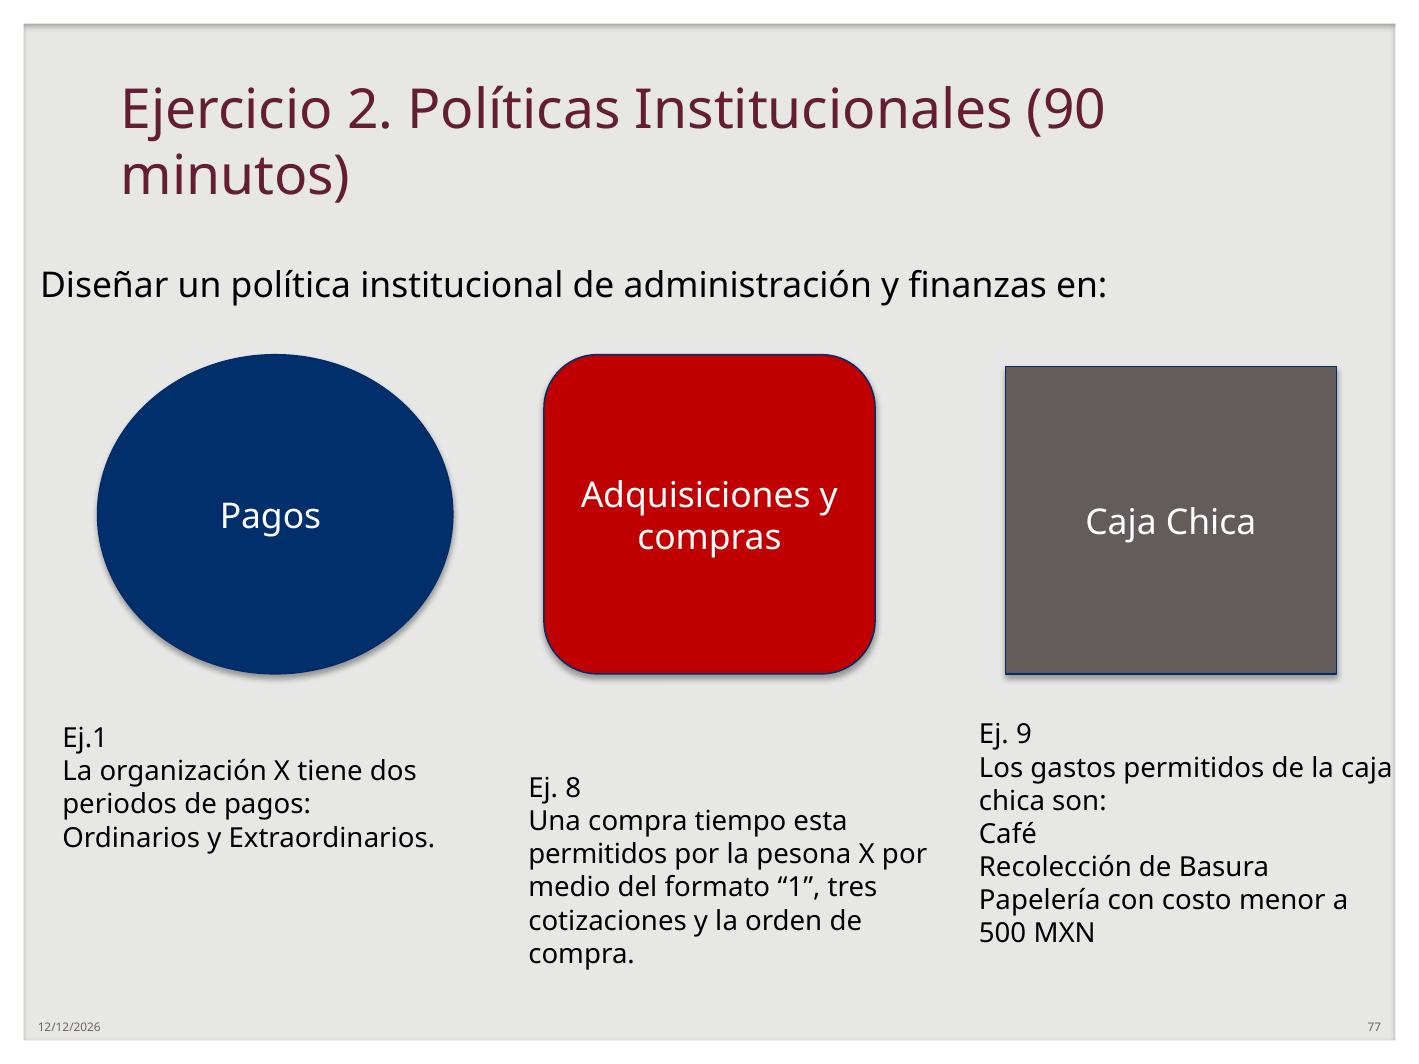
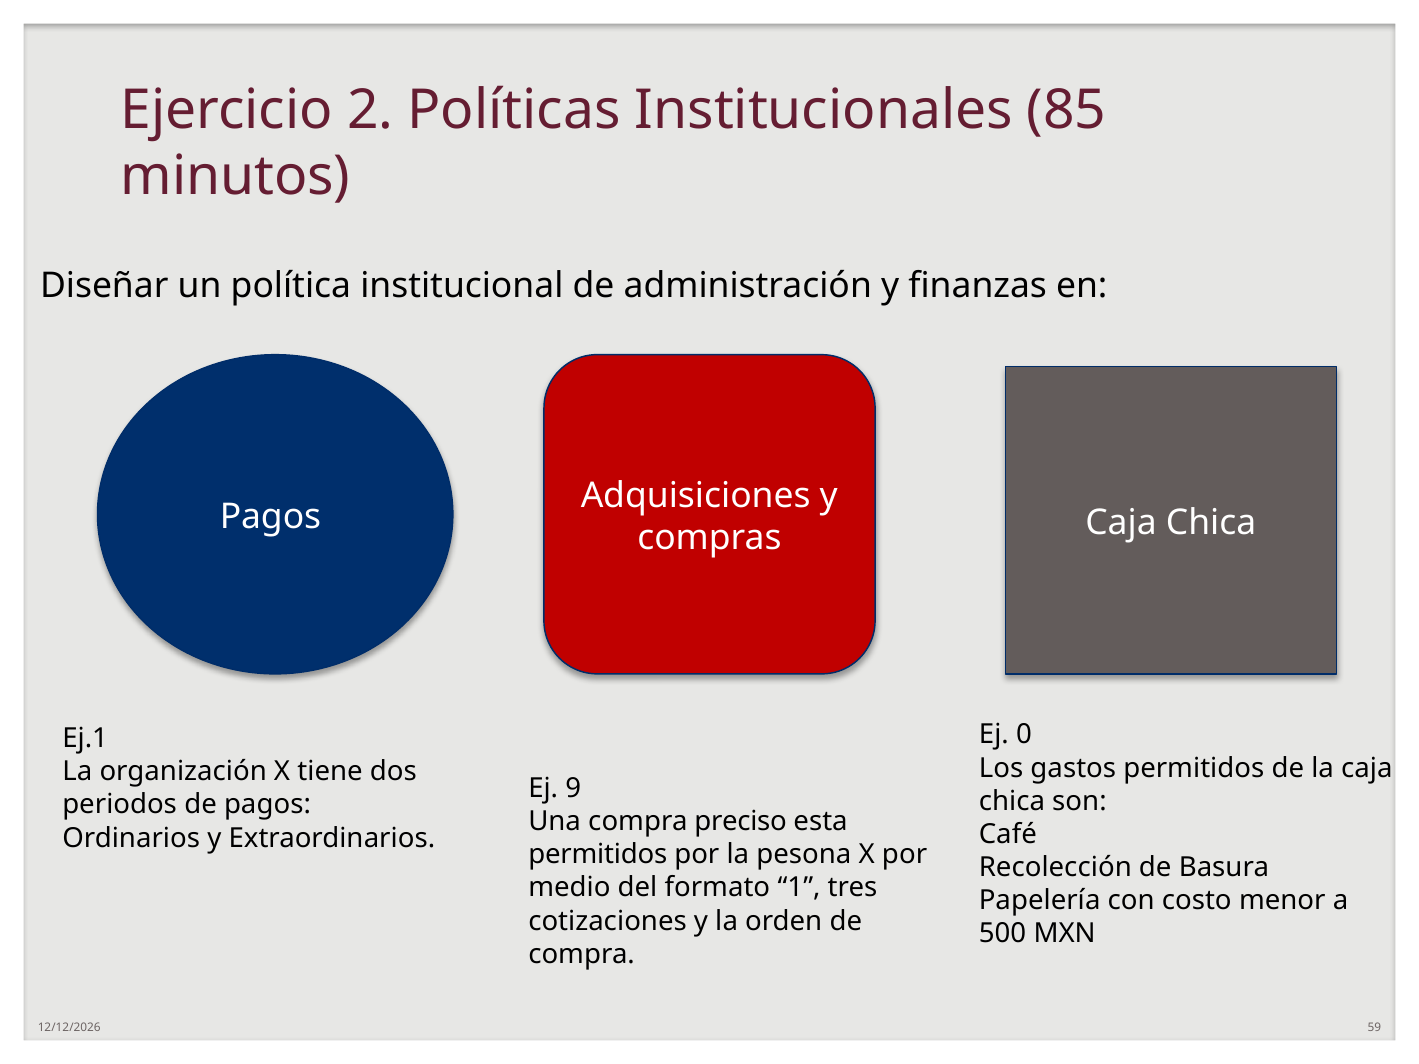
90: 90 -> 85
9: 9 -> 0
8: 8 -> 9
tiempo: tiempo -> preciso
77: 77 -> 59
